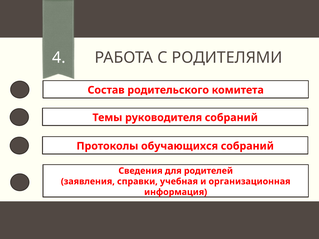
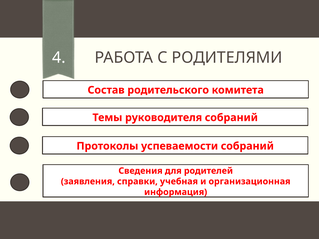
обучающихся: обучающихся -> успеваемости
